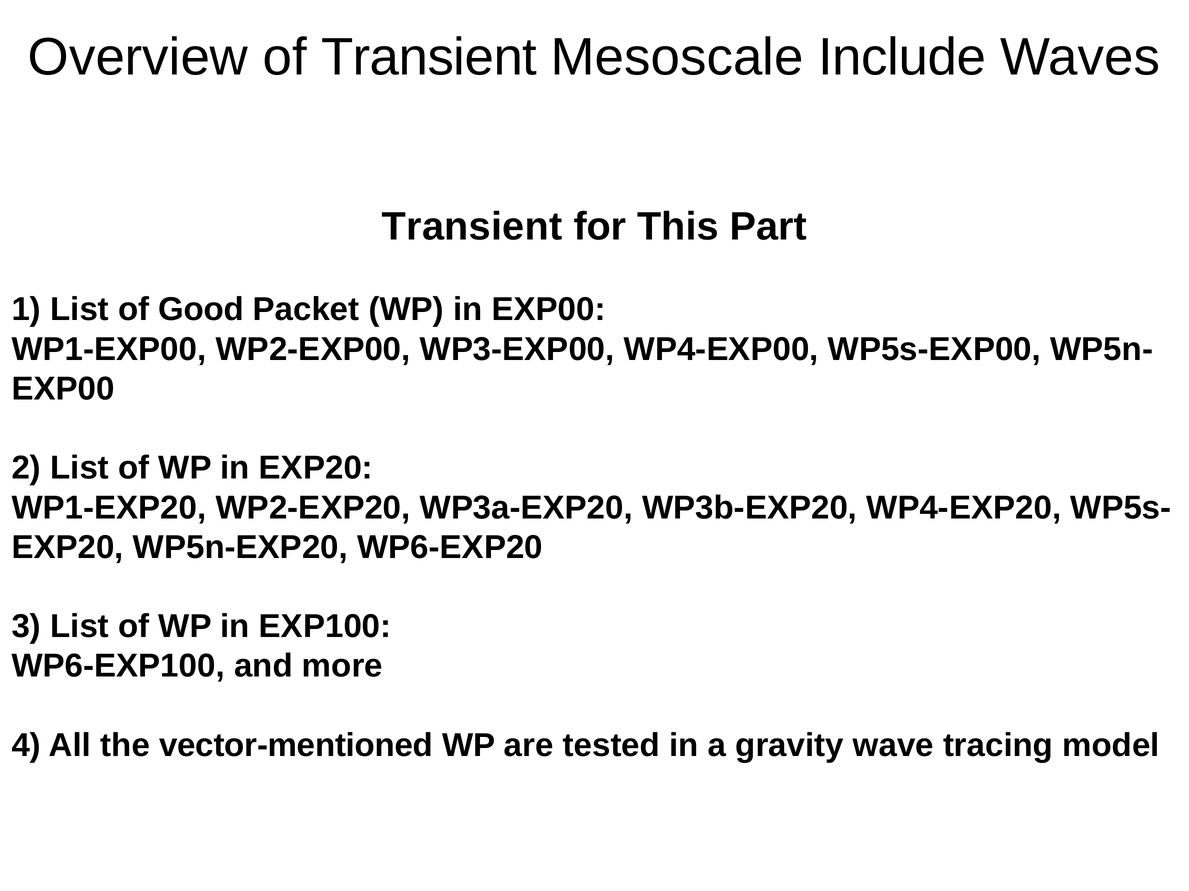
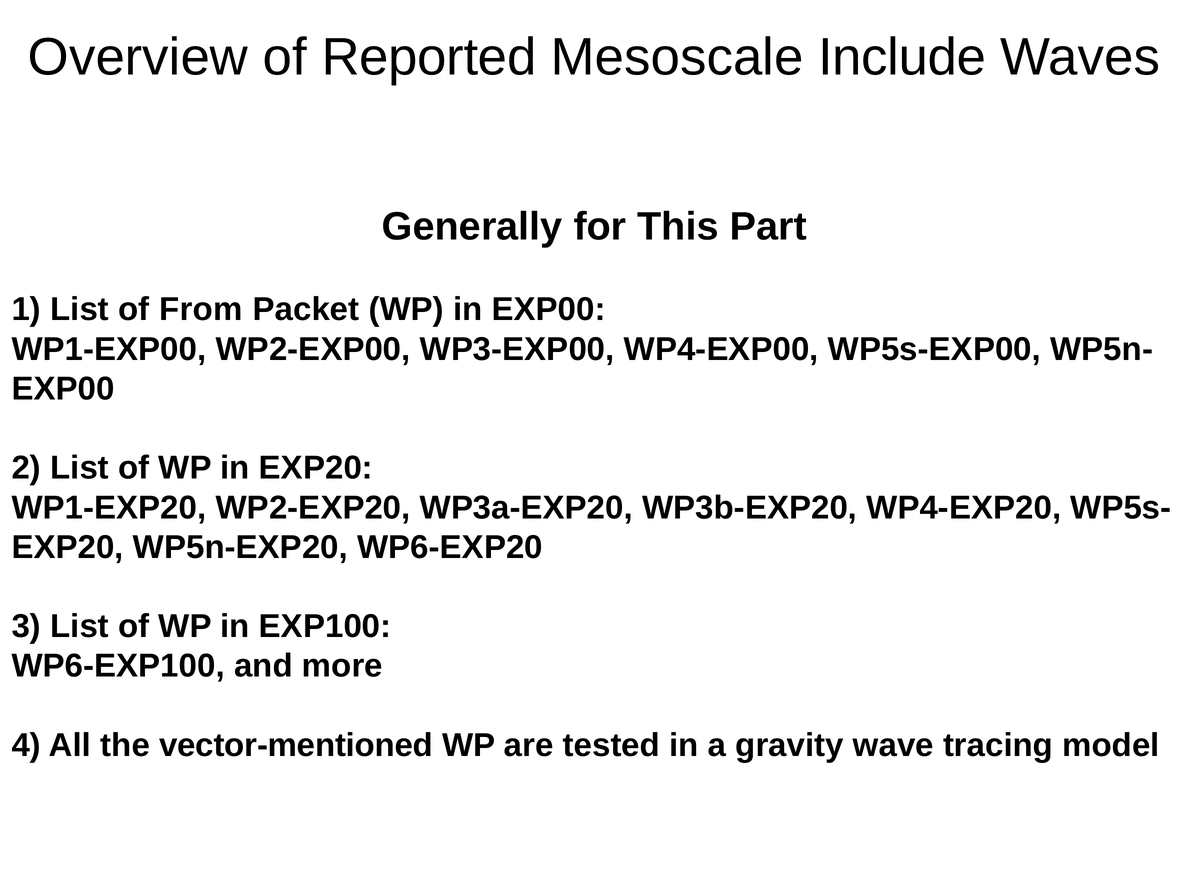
of Transient: Transient -> Reported
Transient at (472, 227): Transient -> Generally
Good: Good -> From
